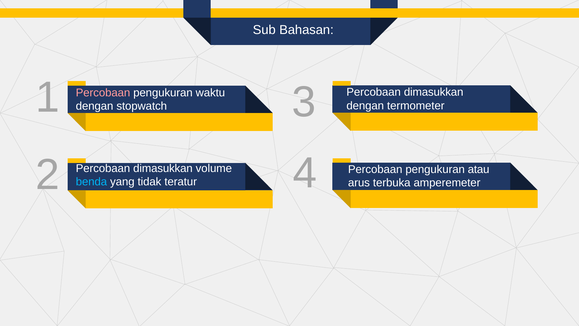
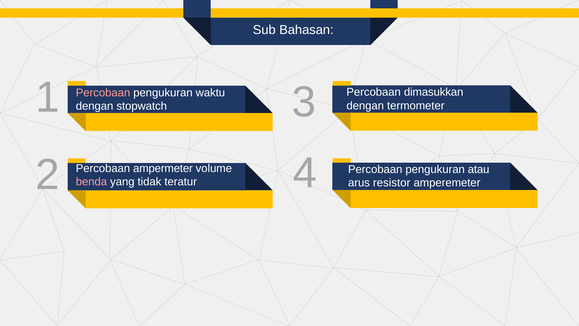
dimasukkan at (163, 168): dimasukkan -> ampermeter
benda colour: light blue -> pink
terbuka: terbuka -> resistor
